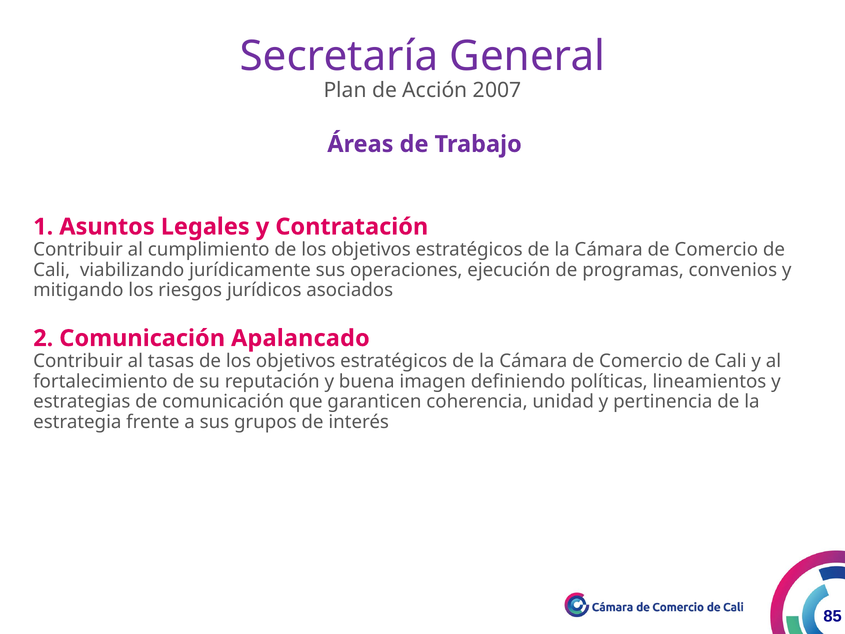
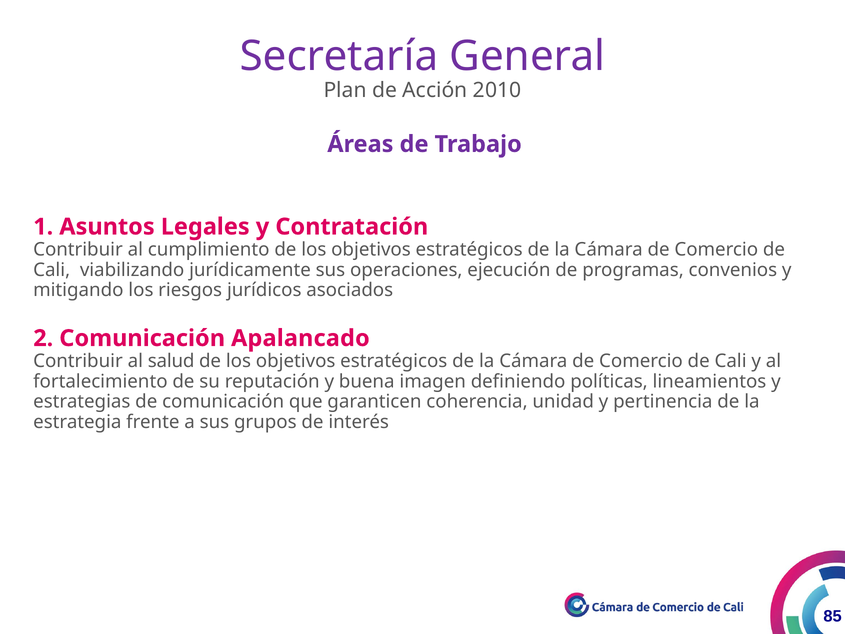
2007: 2007 -> 2010
tasas: tasas -> salud
